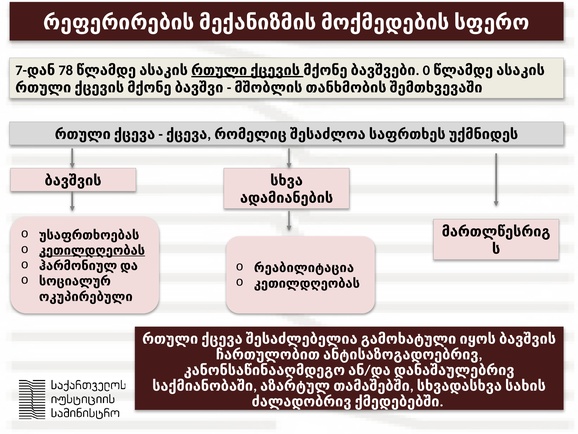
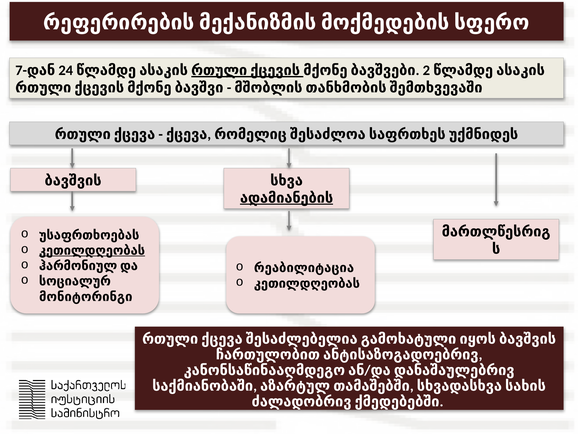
0: 0 -> 2
78: 78 -> 24
ადამიანების underline: none -> present
ოკუპირებული: ოკუპირებული -> მონიტორინგი
